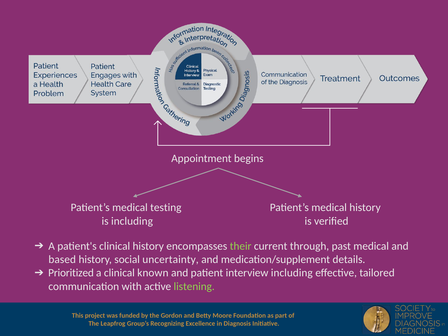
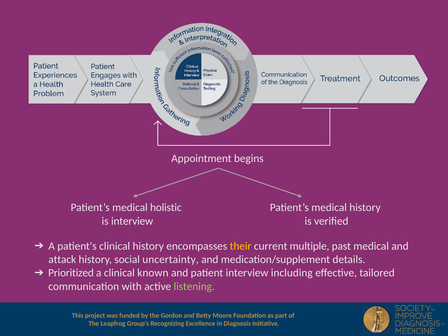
testing: testing -> holistic
is including: including -> interview
their colour: light green -> yellow
through: through -> multiple
based: based -> attack
